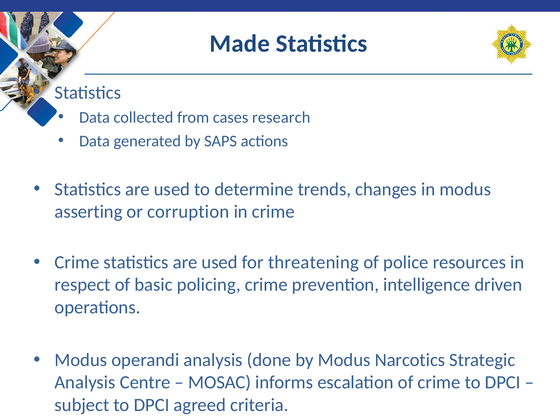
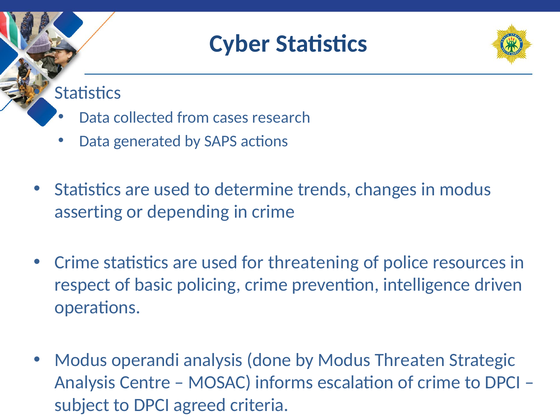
Made: Made -> Cyber
corruption: corruption -> depending
Narcotics: Narcotics -> Threaten
